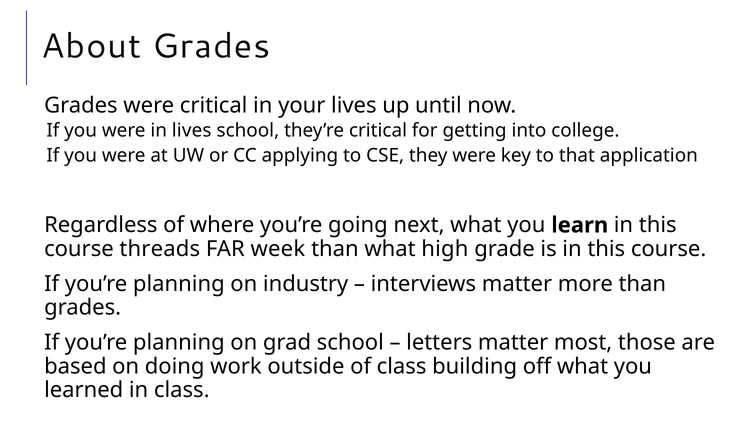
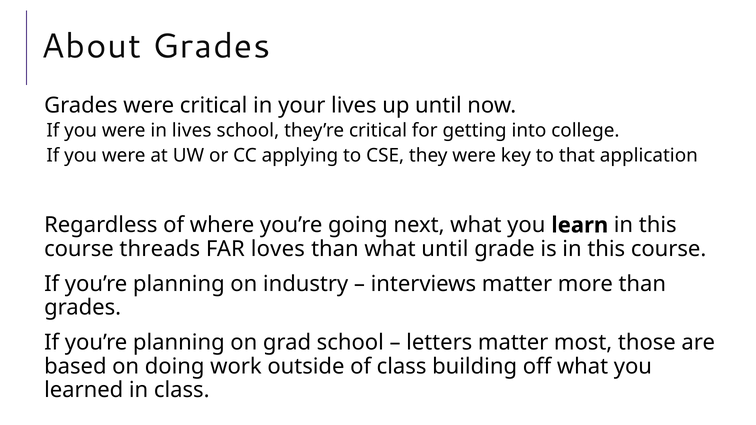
week: week -> loves
what high: high -> until
